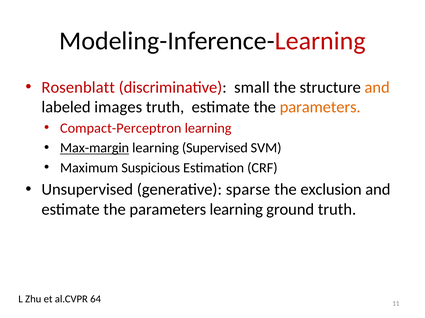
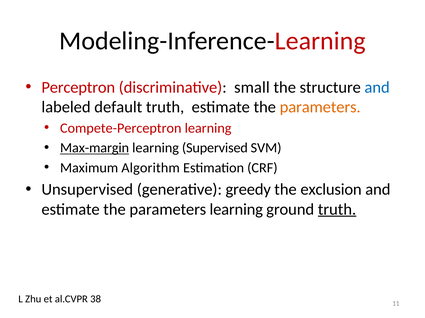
Rosenblatt: Rosenblatt -> Perceptron
and at (377, 88) colour: orange -> blue
images: images -> default
Compact-Perceptron: Compact-Perceptron -> Compete-Perceptron
Suspicious: Suspicious -> Algorithm
sparse: sparse -> greedy
truth at (337, 210) underline: none -> present
64: 64 -> 38
